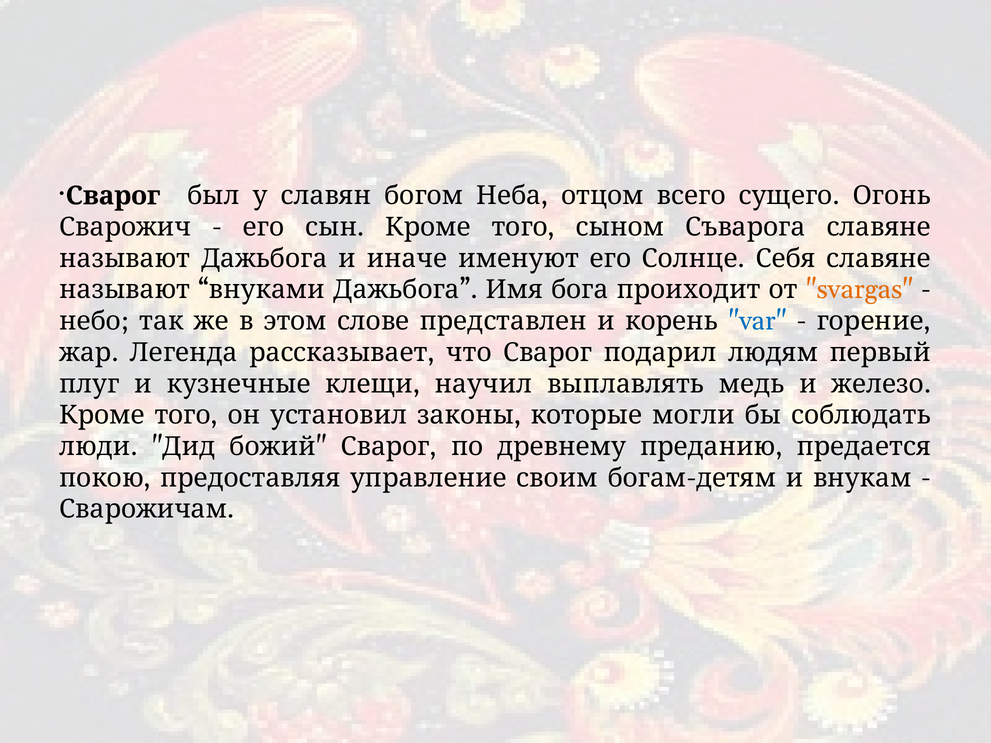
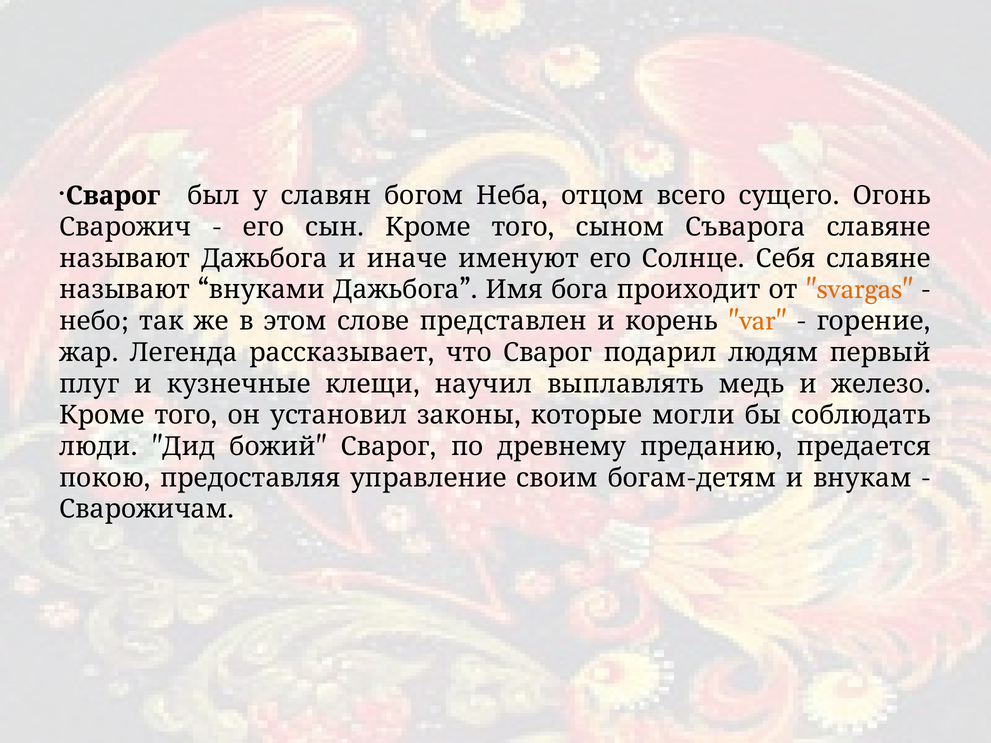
var colour: blue -> orange
